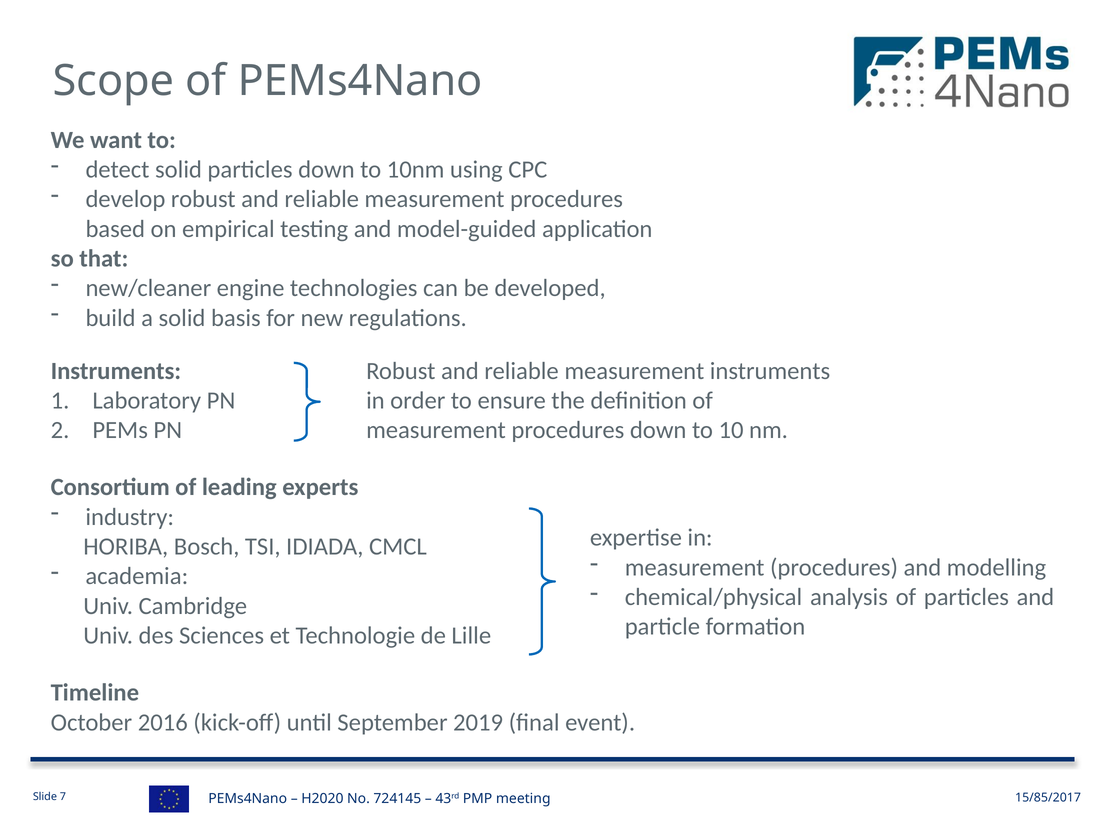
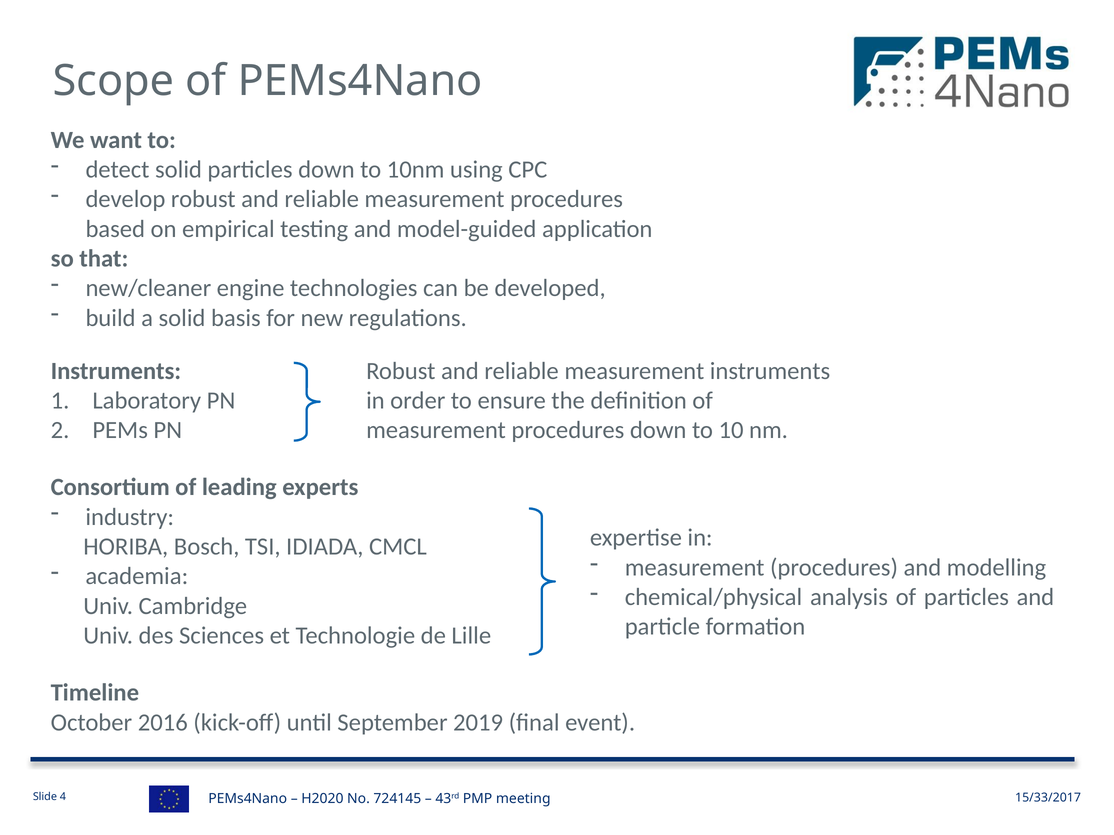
7: 7 -> 4
15/85/2017: 15/85/2017 -> 15/33/2017
